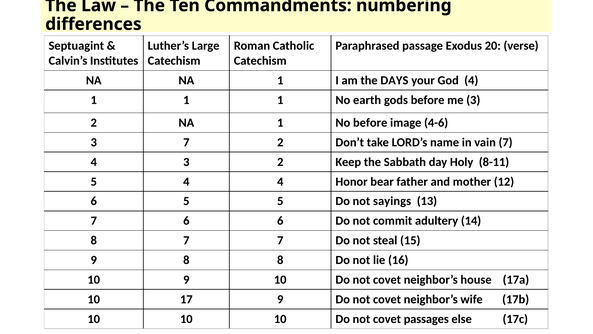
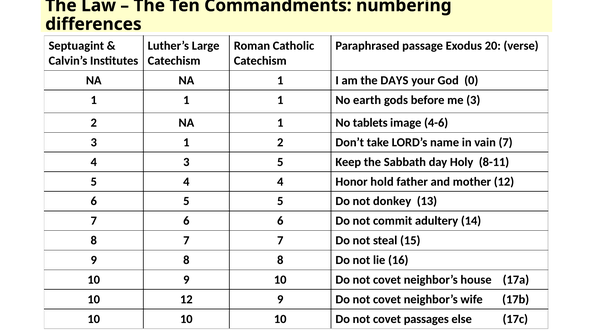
God 4: 4 -> 0
No before: before -> tablets
3 7: 7 -> 1
4 3 2: 2 -> 5
bear: bear -> hold
sayings: sayings -> donkey
10 17: 17 -> 12
